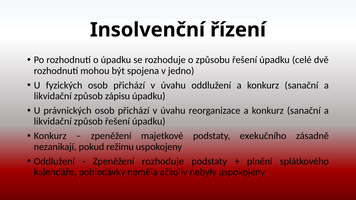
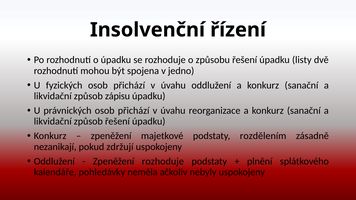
celé: celé -> listy
exekučního: exekučního -> rozdělením
režimu: režimu -> zdržují
